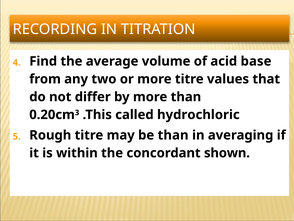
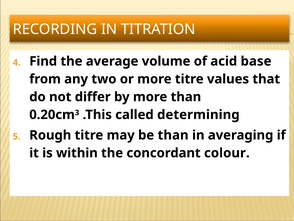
hydrochloric: hydrochloric -> determining
shown: shown -> colour
